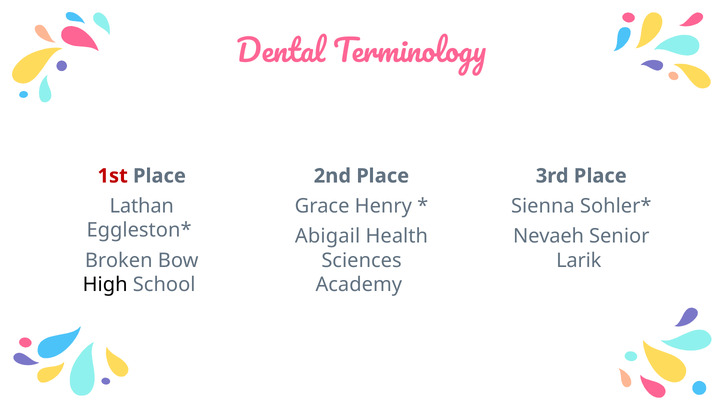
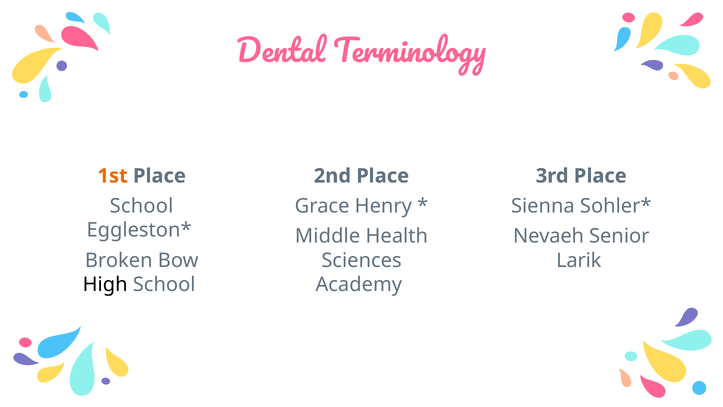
1st colour: red -> orange
Lathan at (142, 206): Lathan -> School
Abigail: Abigail -> Middle
